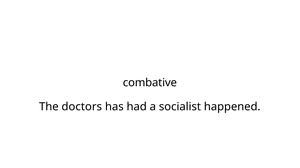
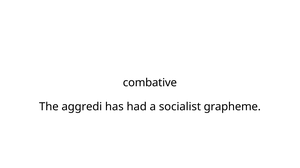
doctors: doctors -> aggredi
happened: happened -> grapheme
